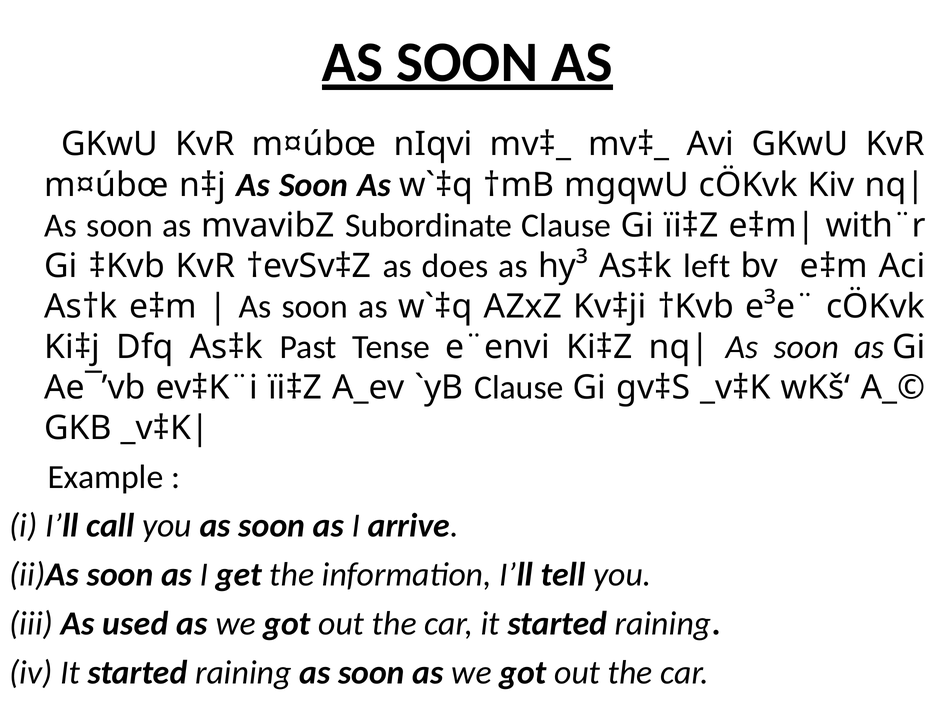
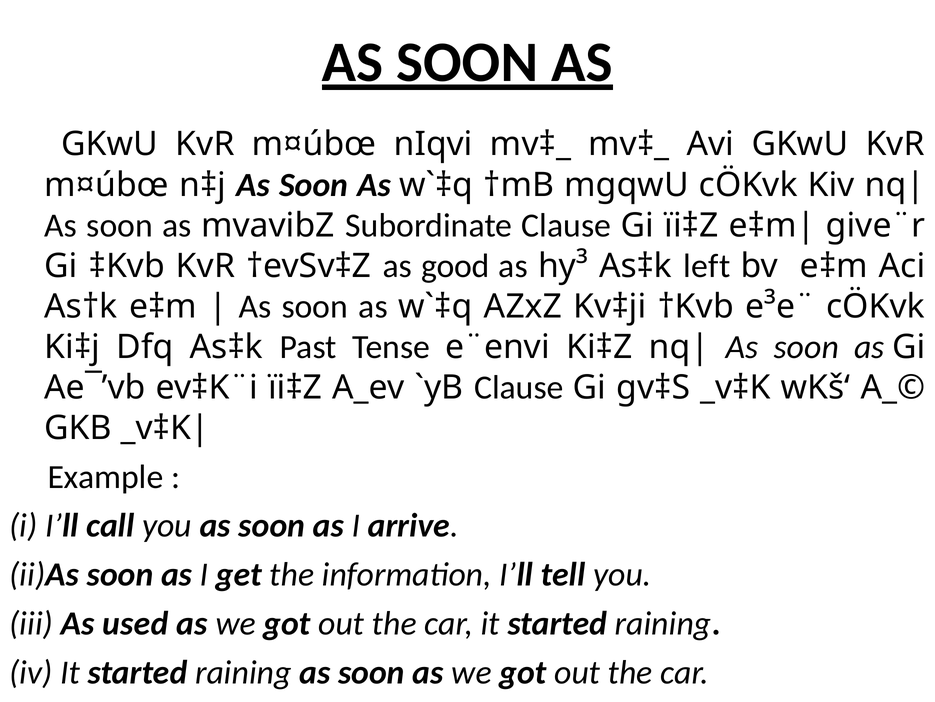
with¨r: with¨r -> give¨r
does: does -> good
